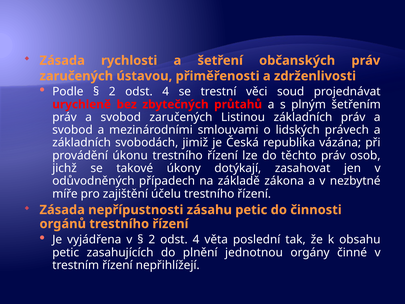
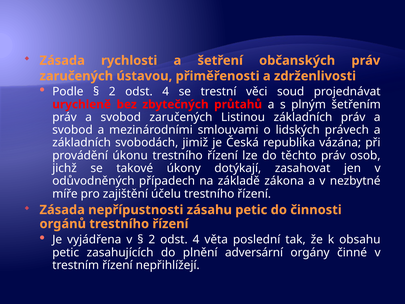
jednotnou: jednotnou -> adversární
